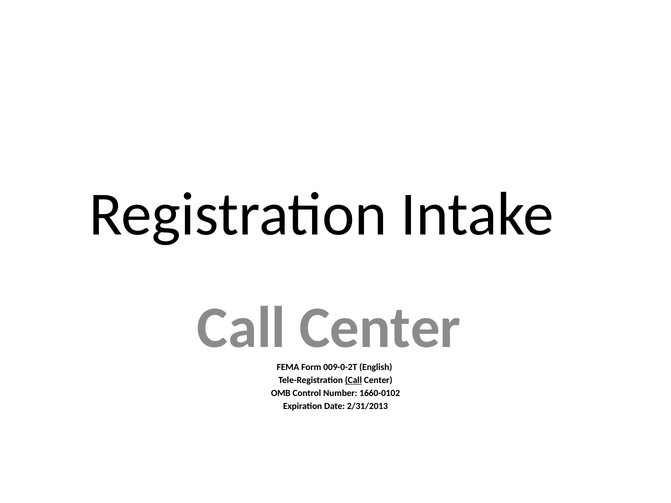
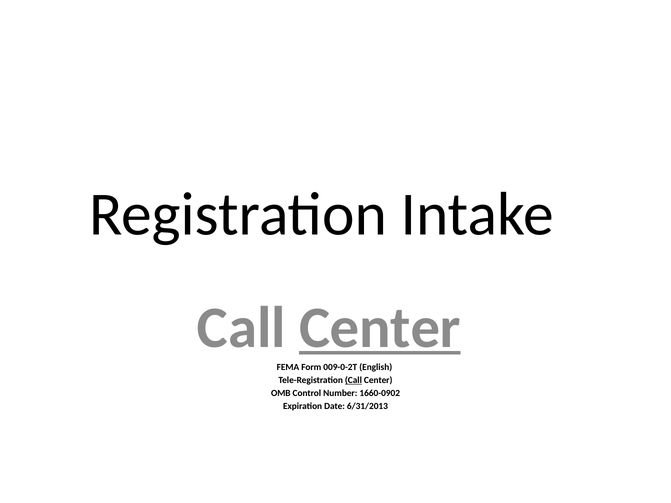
Center at (380, 328) underline: none -> present
1660-0102: 1660-0102 -> 1660-0902
2/31/2013: 2/31/2013 -> 6/31/2013
